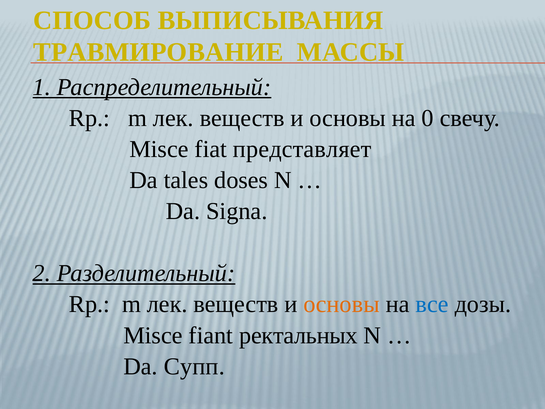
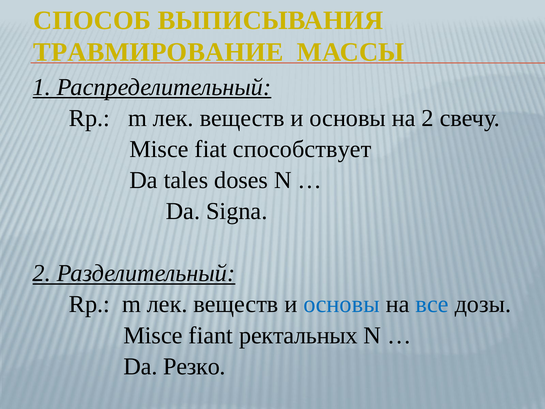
на 0: 0 -> 2
представляет: представляет -> способствует
основы at (342, 304) colour: orange -> blue
Супп: Супп -> Резко
